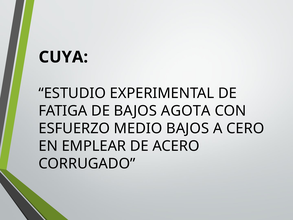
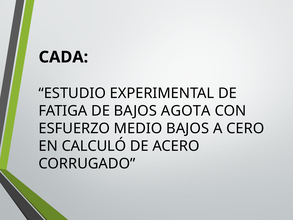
CUYA: CUYA -> CADA
EMPLEAR: EMPLEAR -> CALCULÓ
